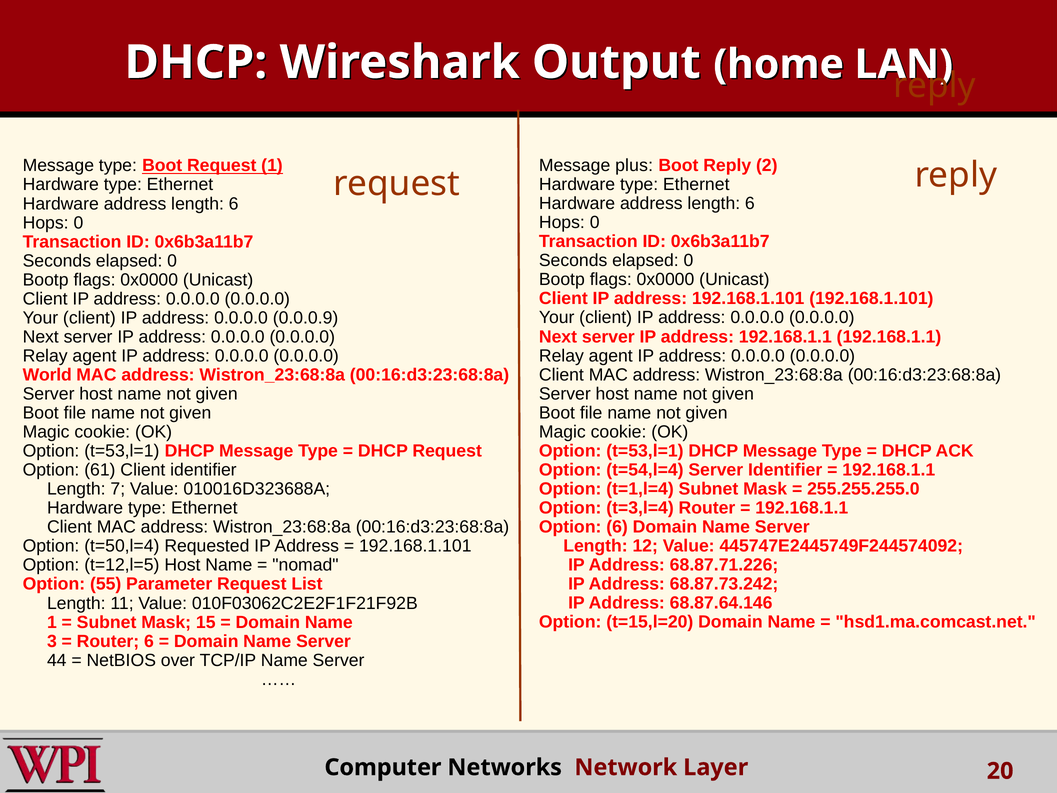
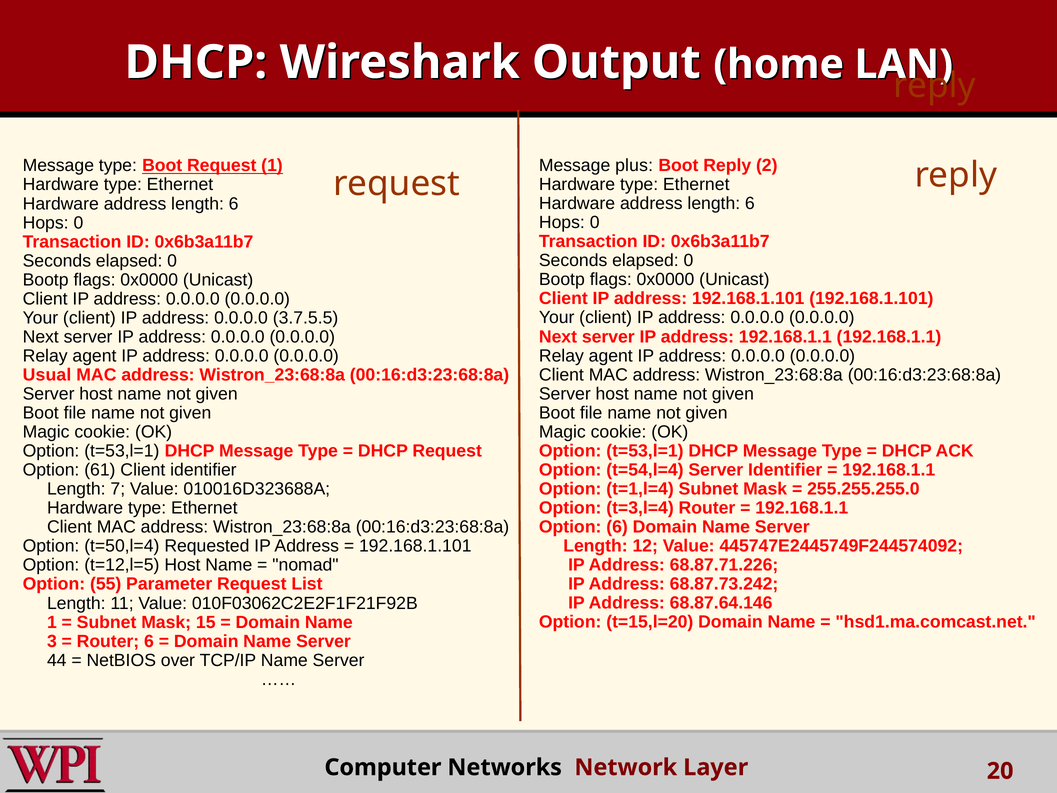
0.0.0.9: 0.0.0.9 -> 3.7.5.5
World: World -> Usual
